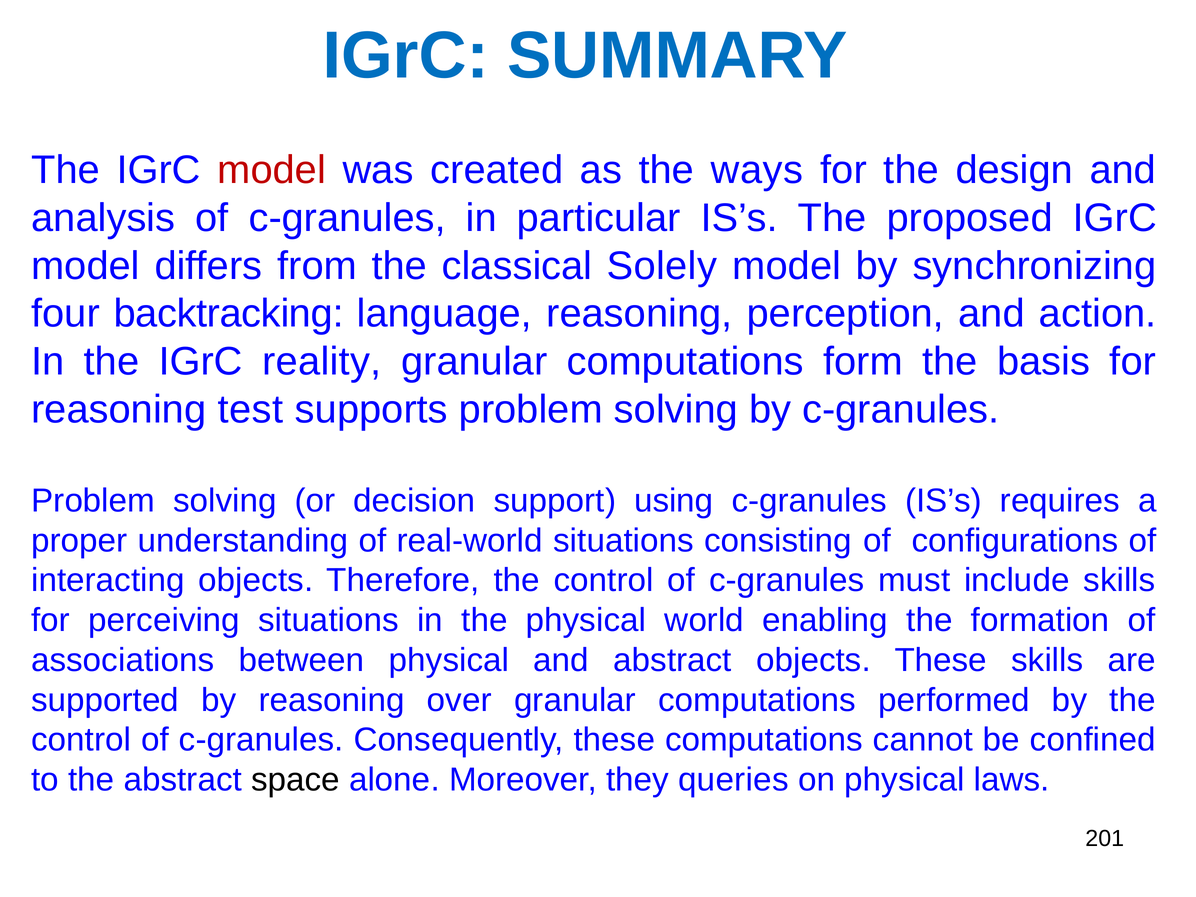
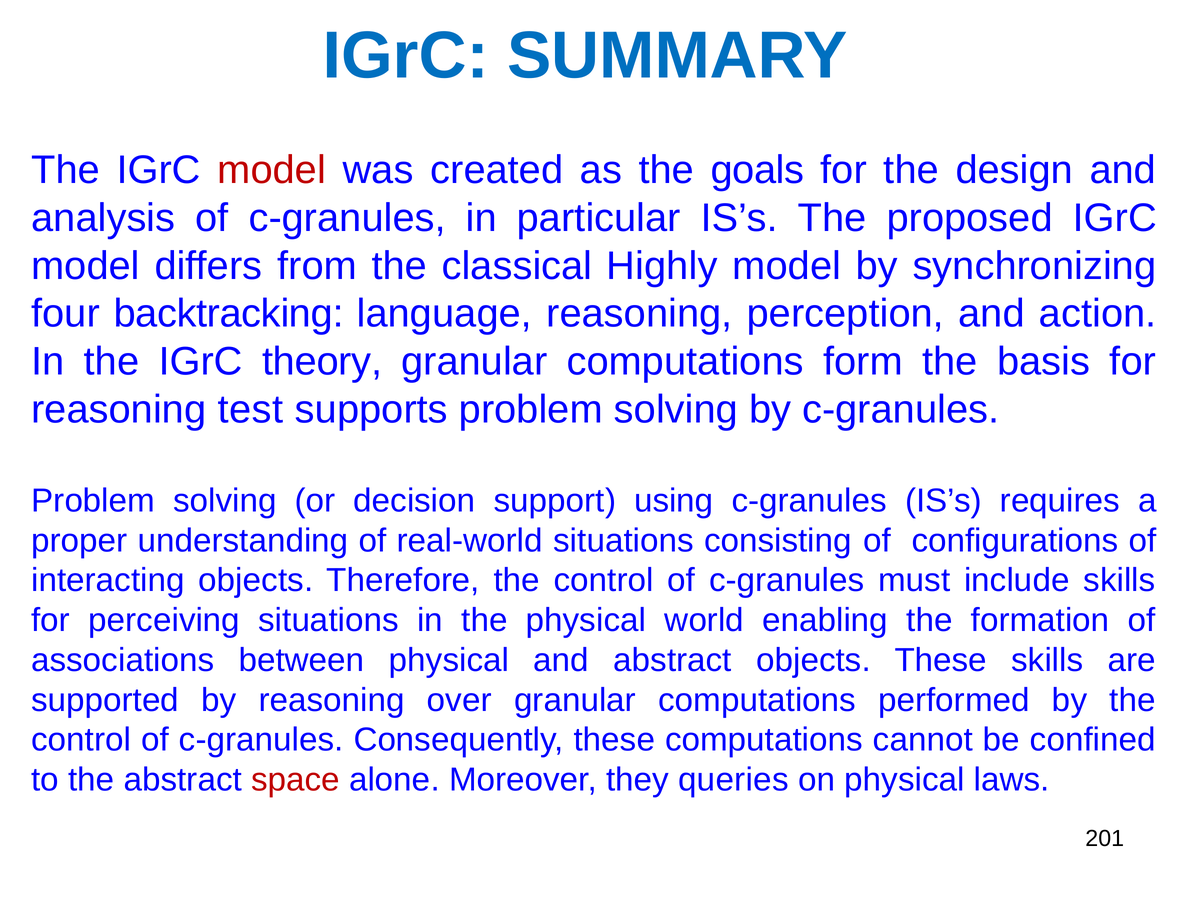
ways: ways -> goals
Solely: Solely -> Highly
reality: reality -> theory
space colour: black -> red
